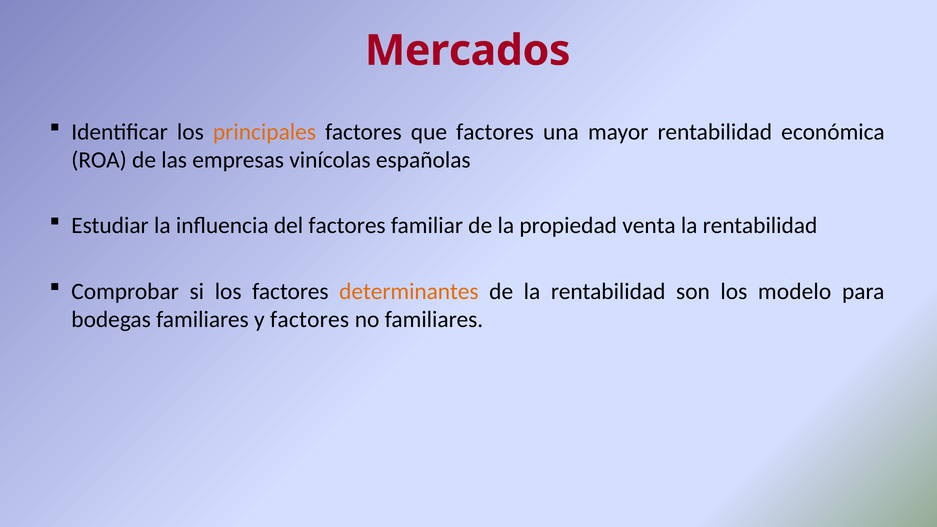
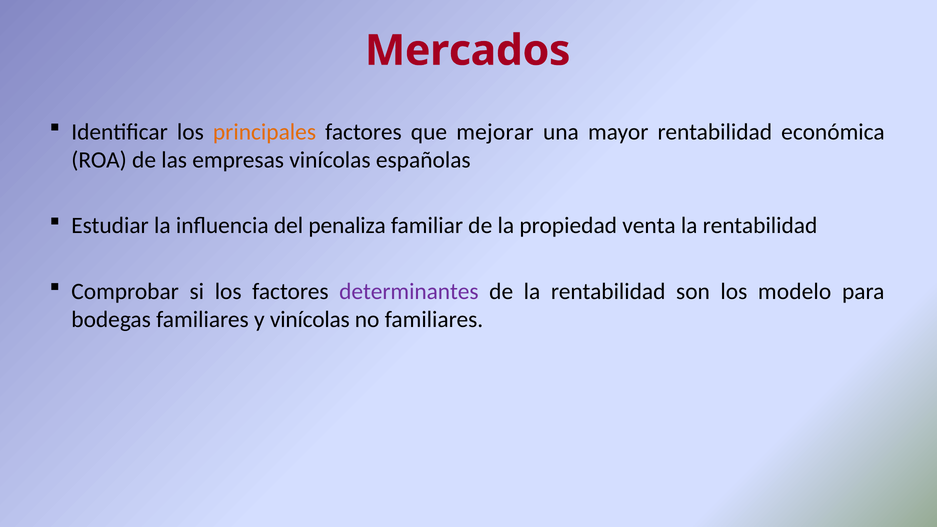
que factores: factores -> mejorar
del factores: factores -> penaliza
determinantes colour: orange -> purple
y factores: factores -> vinícolas
